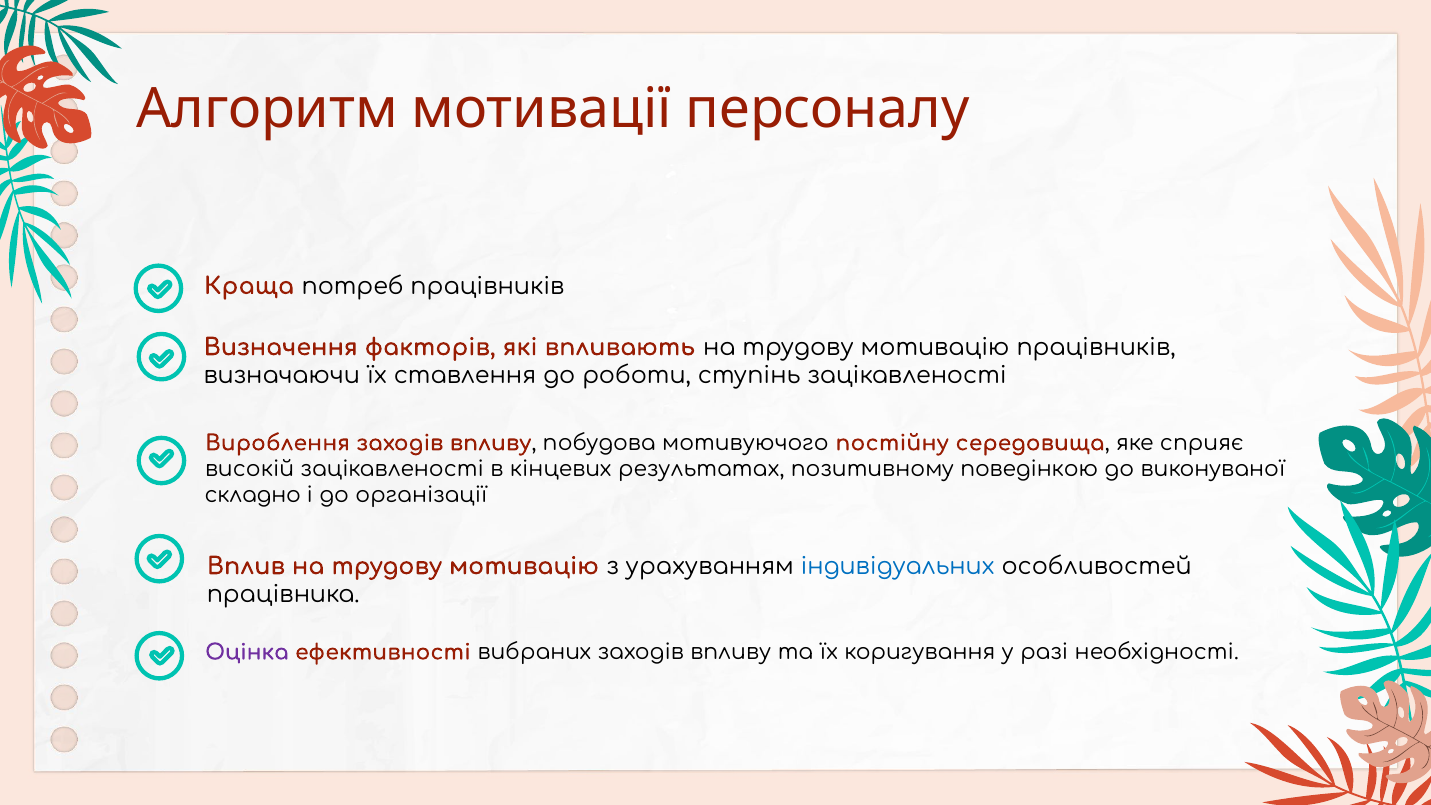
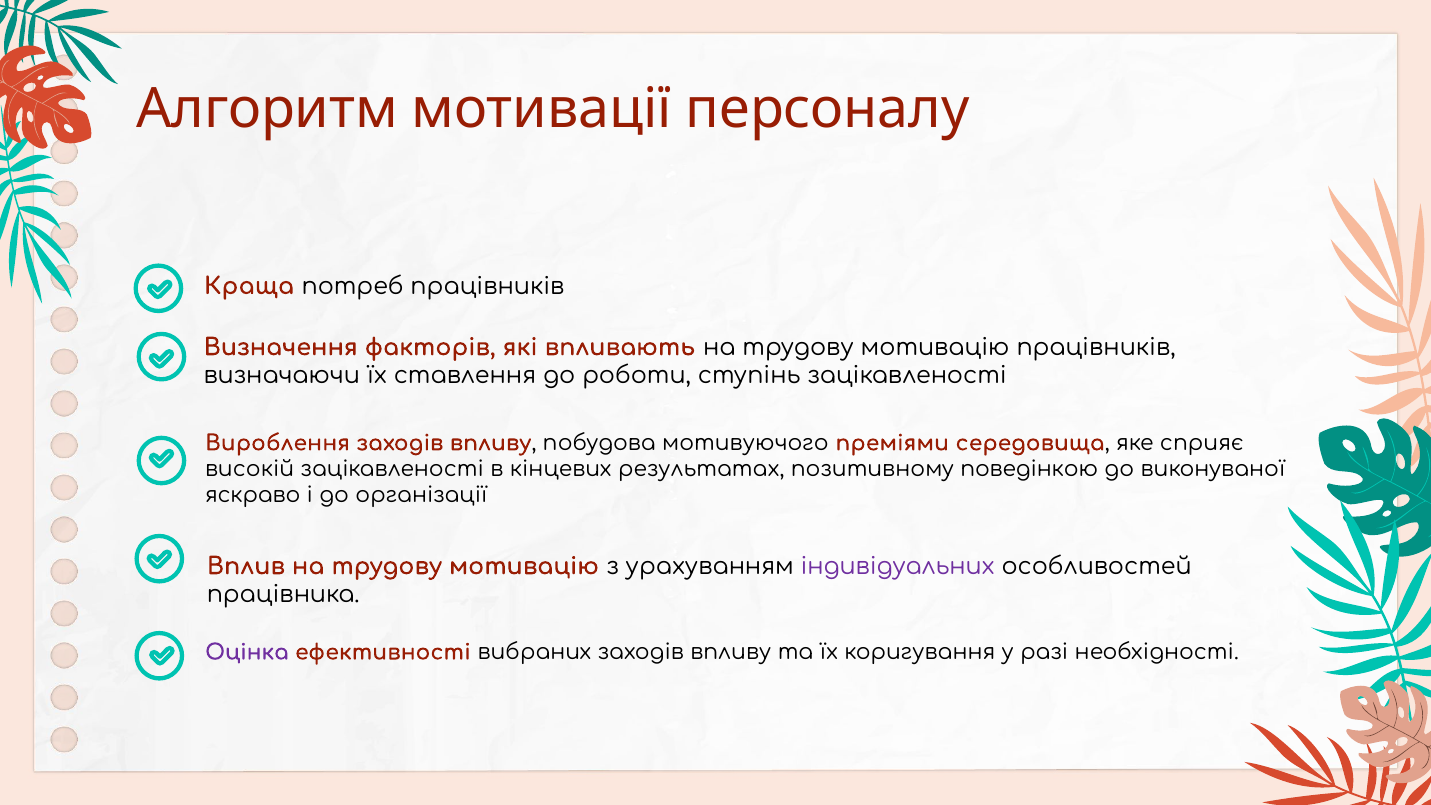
постійну: постійну -> преміями
складно: складно -> яскраво
індивідуальних colour: blue -> purple
